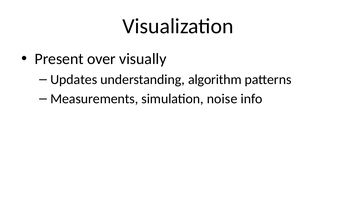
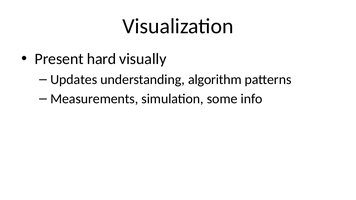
over: over -> hard
noise: noise -> some
